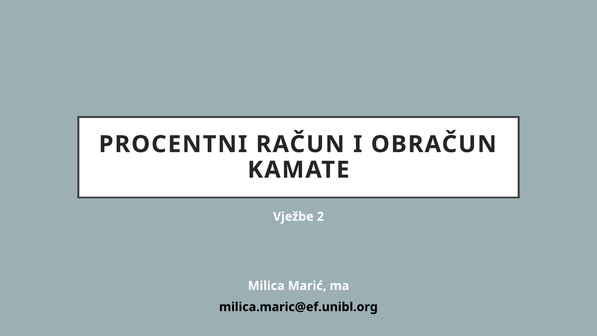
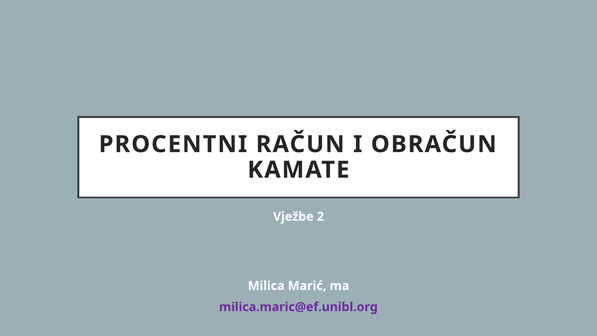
milica.maric@ef.unibl.org colour: black -> purple
